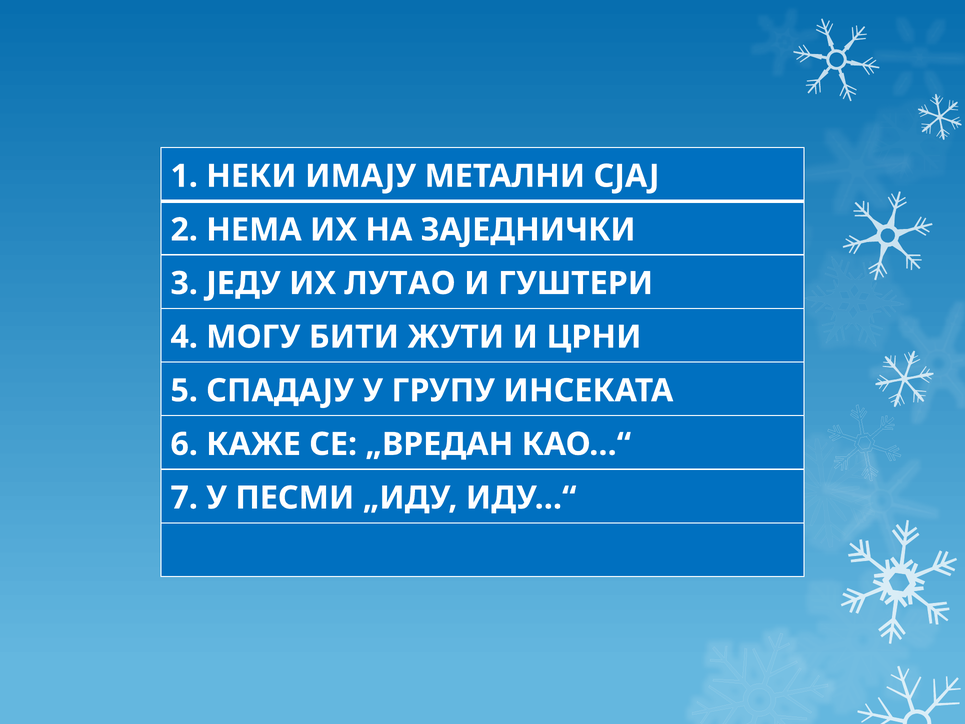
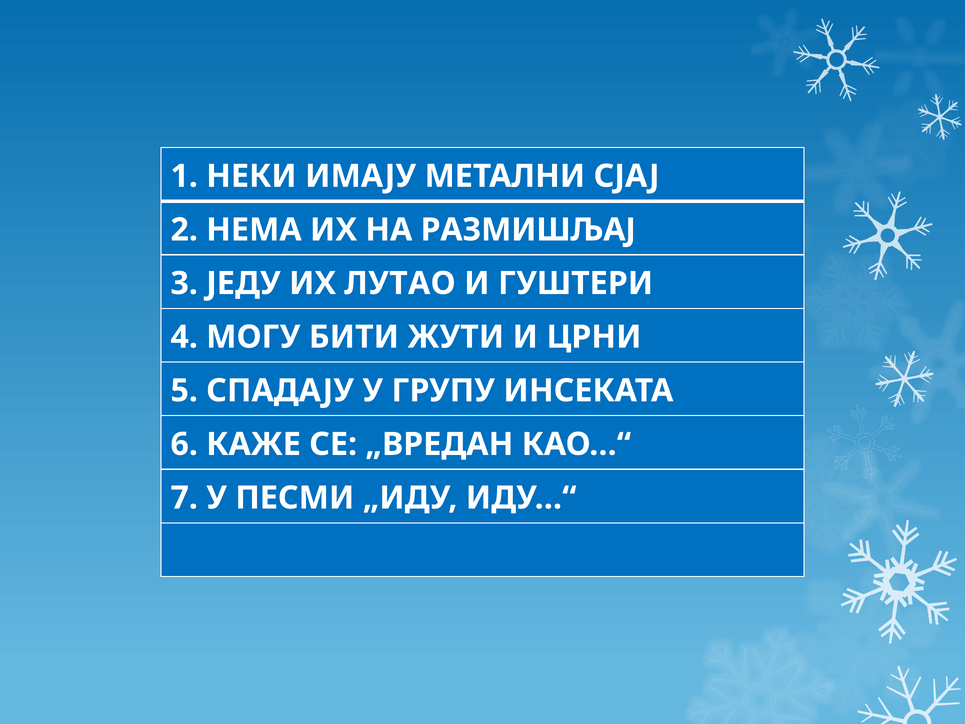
ЗАЈЕДНИЧКИ: ЗАЈЕДНИЧКИ -> РАЗМИШЉАЈ
